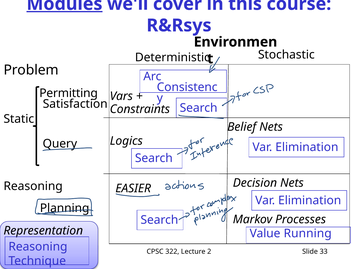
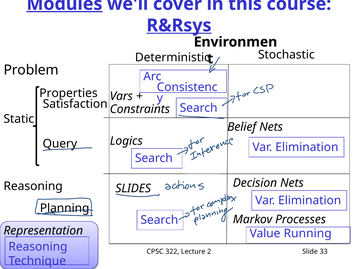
R&Rsys underline: none -> present
Permitting: Permitting -> Properties
EASIER: EASIER -> SLIDES
